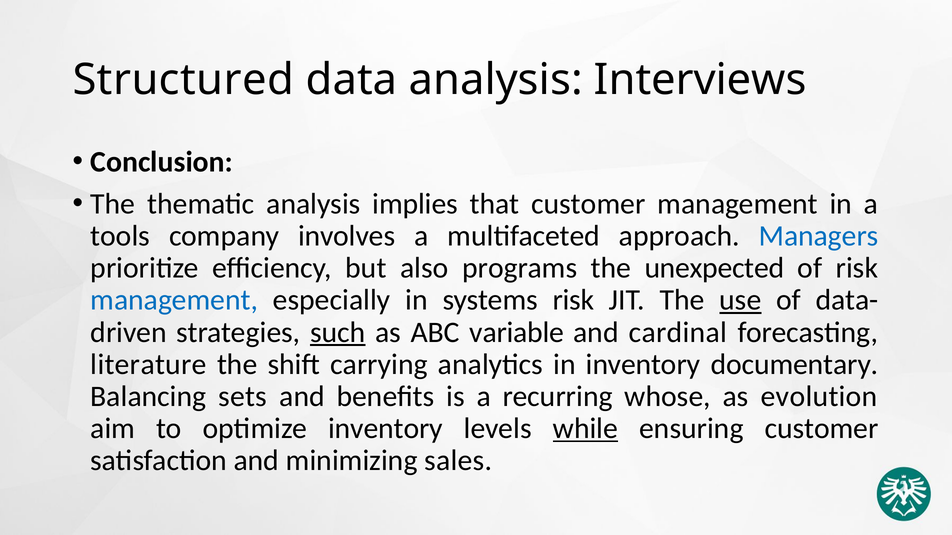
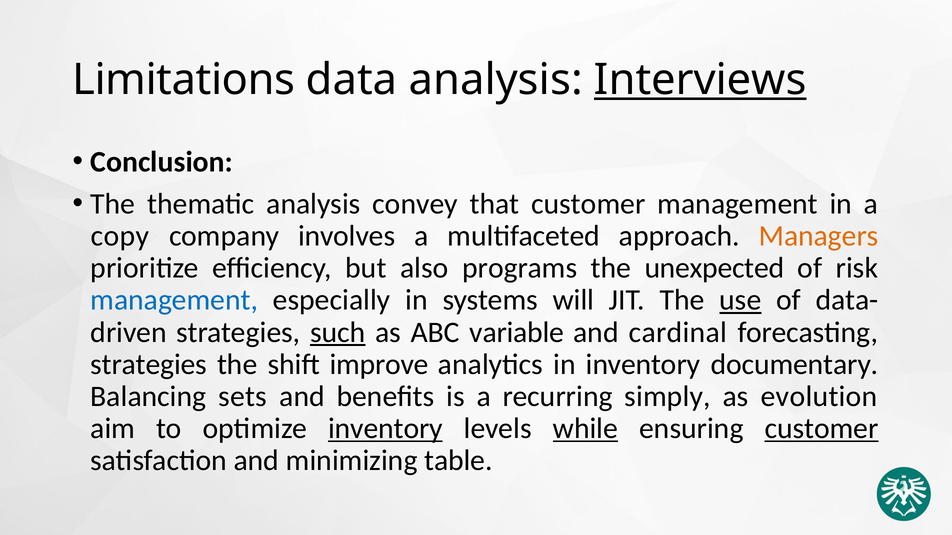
Structured: Structured -> Limitations
Interviews underline: none -> present
implies: implies -> convey
tools: tools -> copy
Managers colour: blue -> orange
systems risk: risk -> will
literature at (149, 365): literature -> strategies
carrying: carrying -> improve
whose: whose -> simply
inventory at (385, 429) underline: none -> present
customer at (822, 429) underline: none -> present
sales: sales -> table
